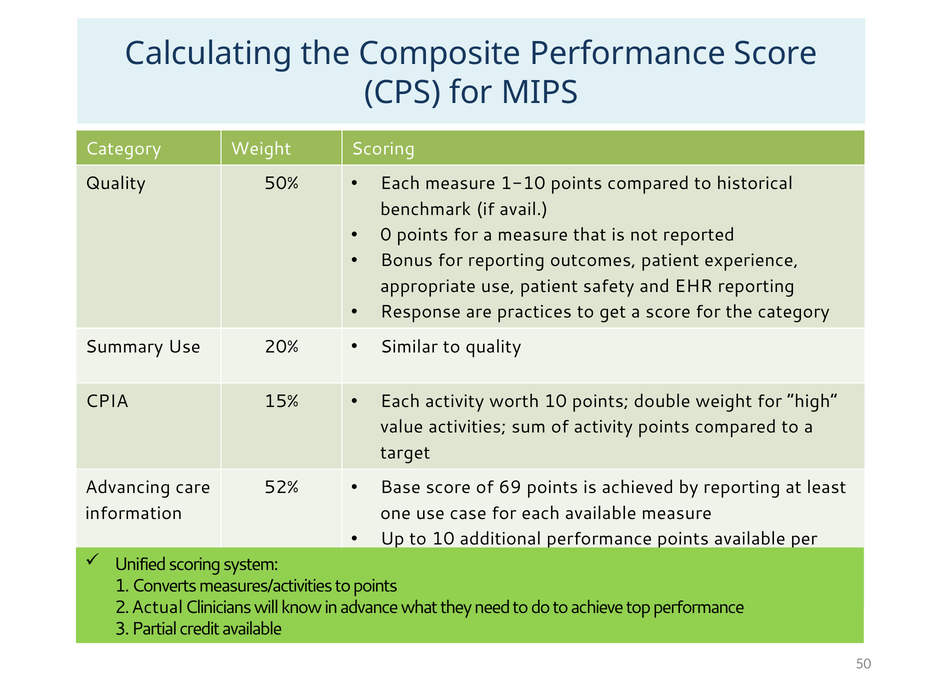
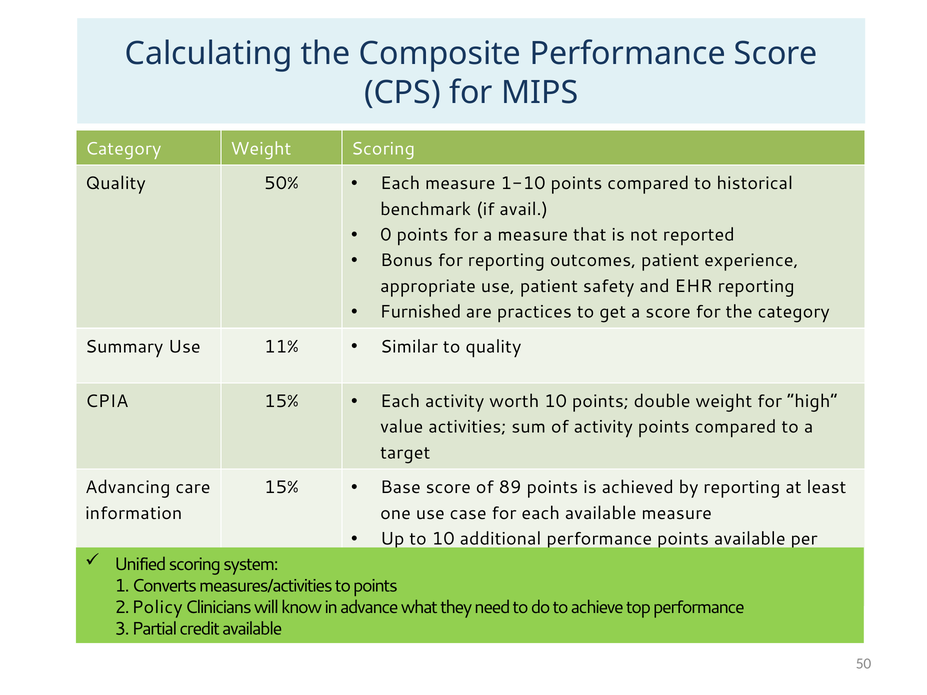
Response: Response -> Furnished
20%: 20% -> 11%
52% at (282, 488): 52% -> 15%
69: 69 -> 89
Actual: Actual -> Policy
